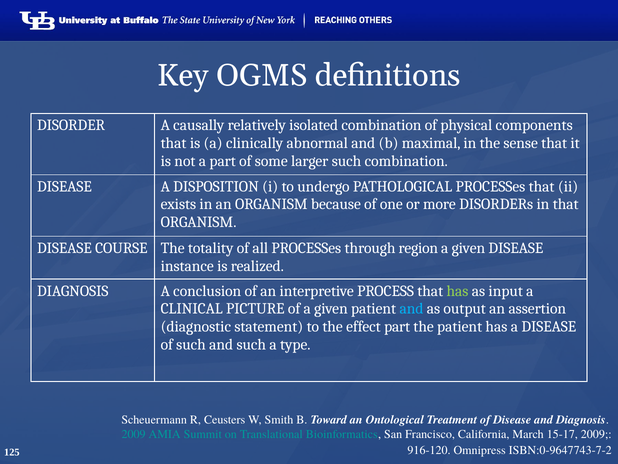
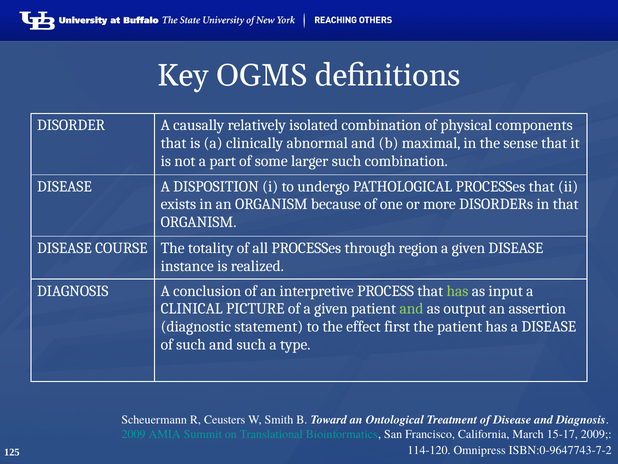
and at (411, 309) colour: light blue -> light green
effect part: part -> first
916-120: 916-120 -> 114-120
